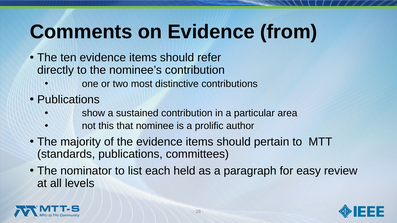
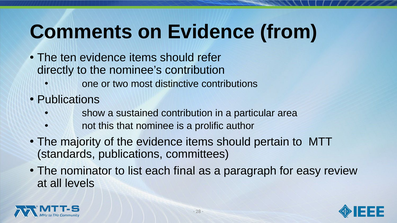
held: held -> final
